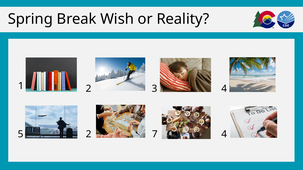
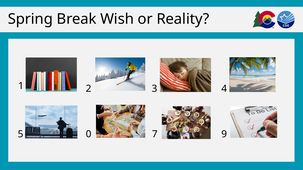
5 2: 2 -> 0
7 4: 4 -> 9
